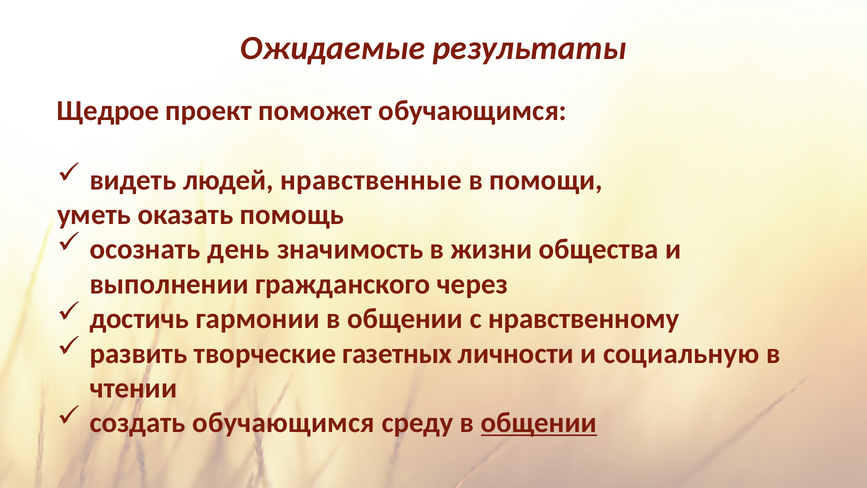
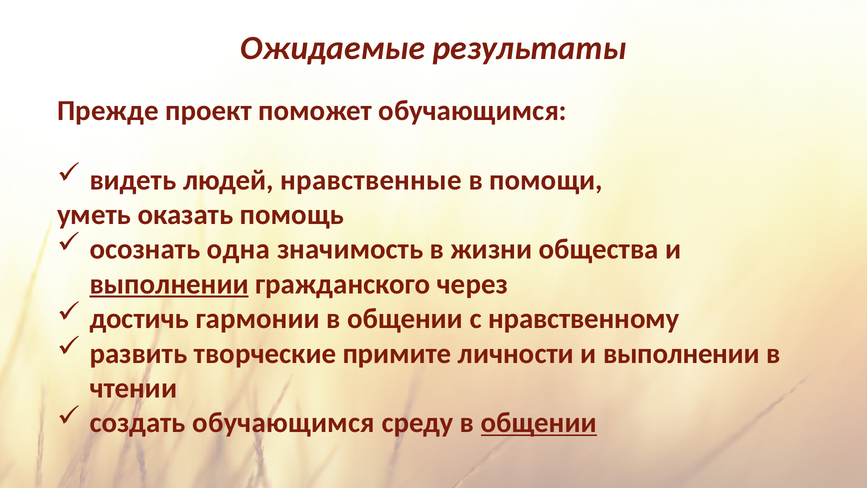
Щедрое: Щедрое -> Прежде
день: день -> одна
выполнении at (169, 284) underline: none -> present
газетных: газетных -> примите
личности и социальную: социальную -> выполнении
